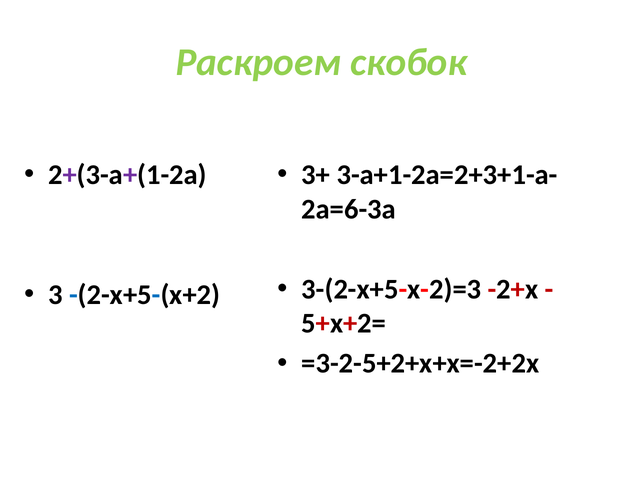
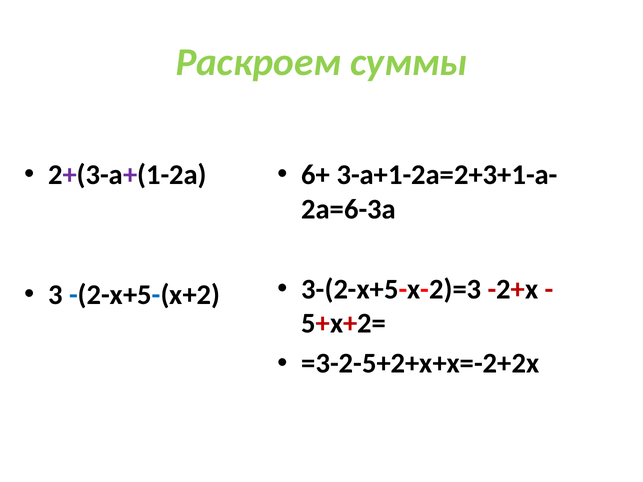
скобок: скобок -> суммы
3+: 3+ -> 6+
